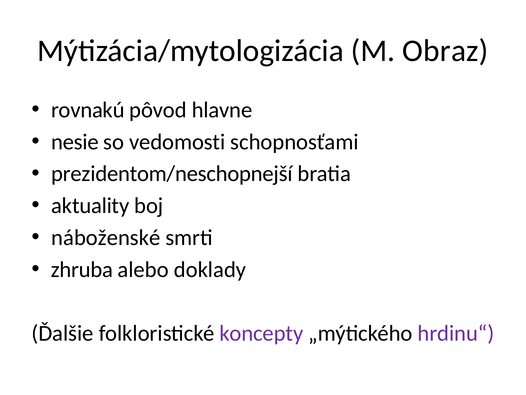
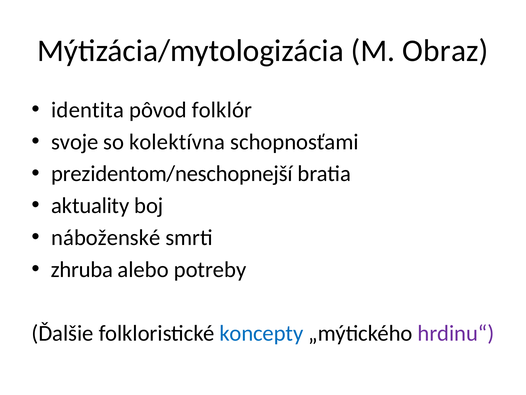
rovnakú: rovnakú -> identita
hlavne: hlavne -> folklór
nesie: nesie -> svoje
vedomosti: vedomosti -> kolektívna
doklady: doklady -> potreby
koncepty colour: purple -> blue
